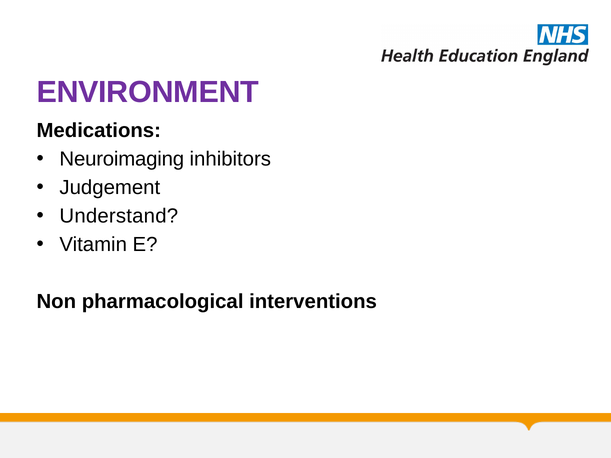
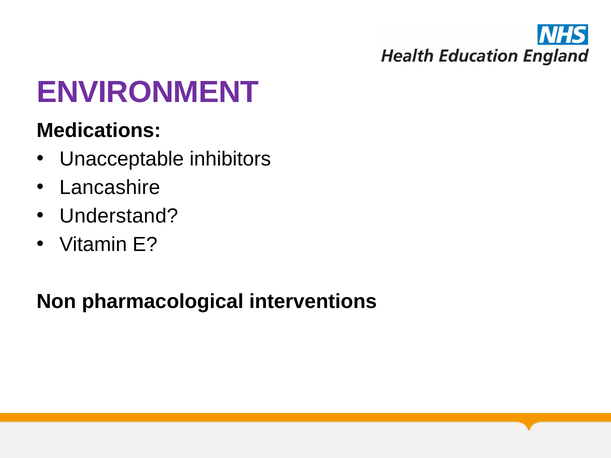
Neuroimaging: Neuroimaging -> Unacceptable
Judgement: Judgement -> Lancashire
